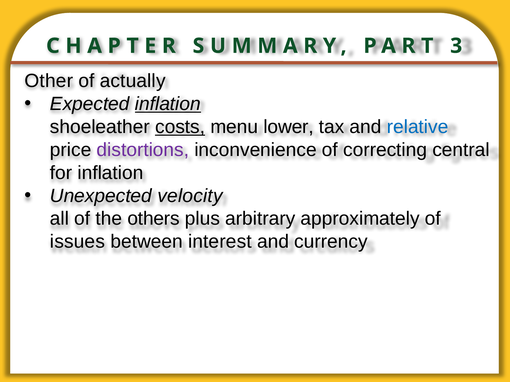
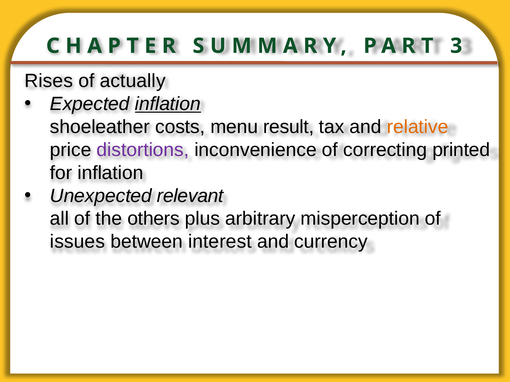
Other: Other -> Rises
costs underline: present -> none
lower: lower -> result
relative colour: blue -> orange
central: central -> printed
velocity: velocity -> relevant
approximately: approximately -> misperception
